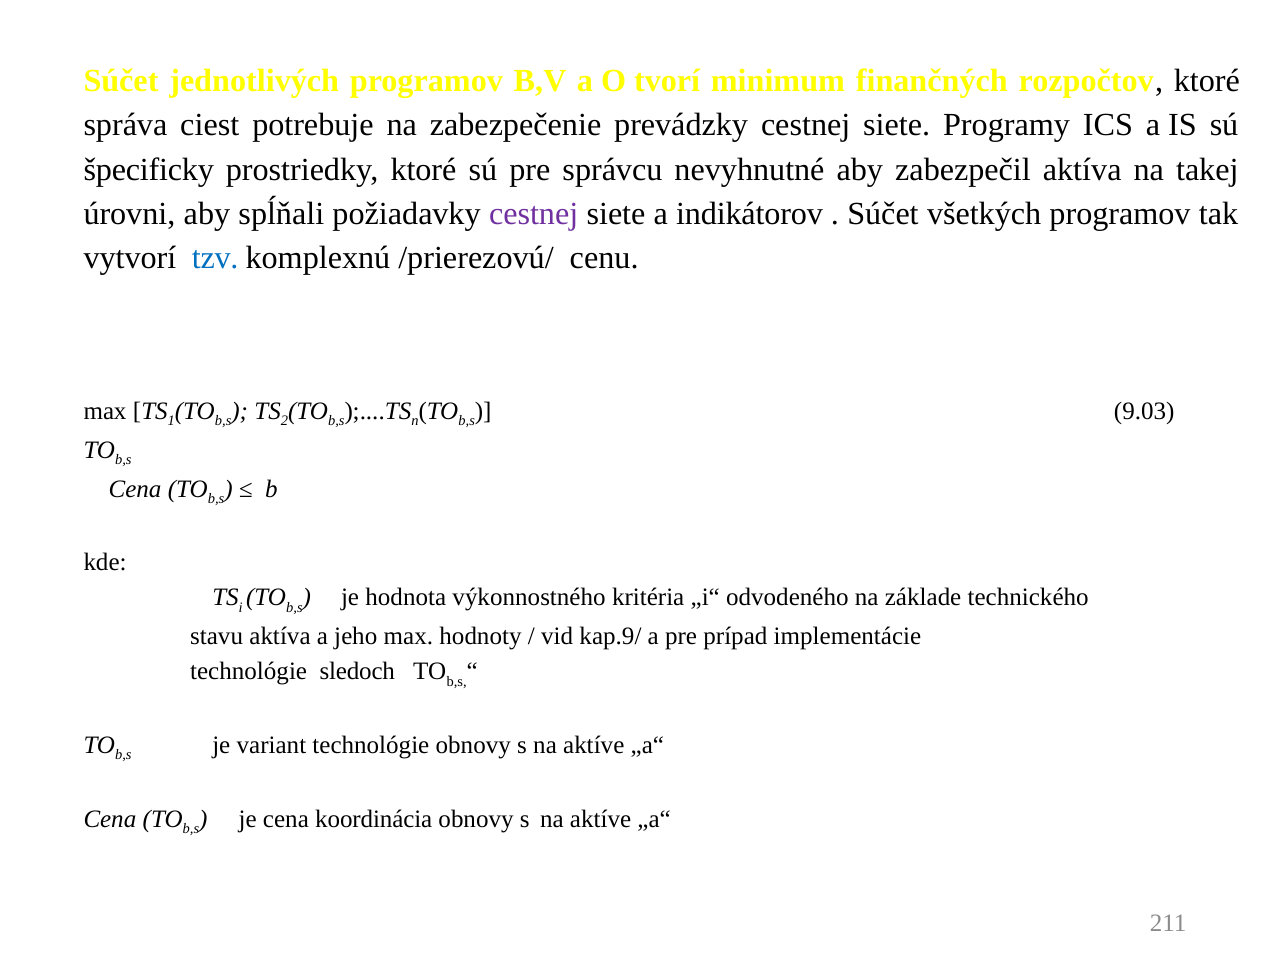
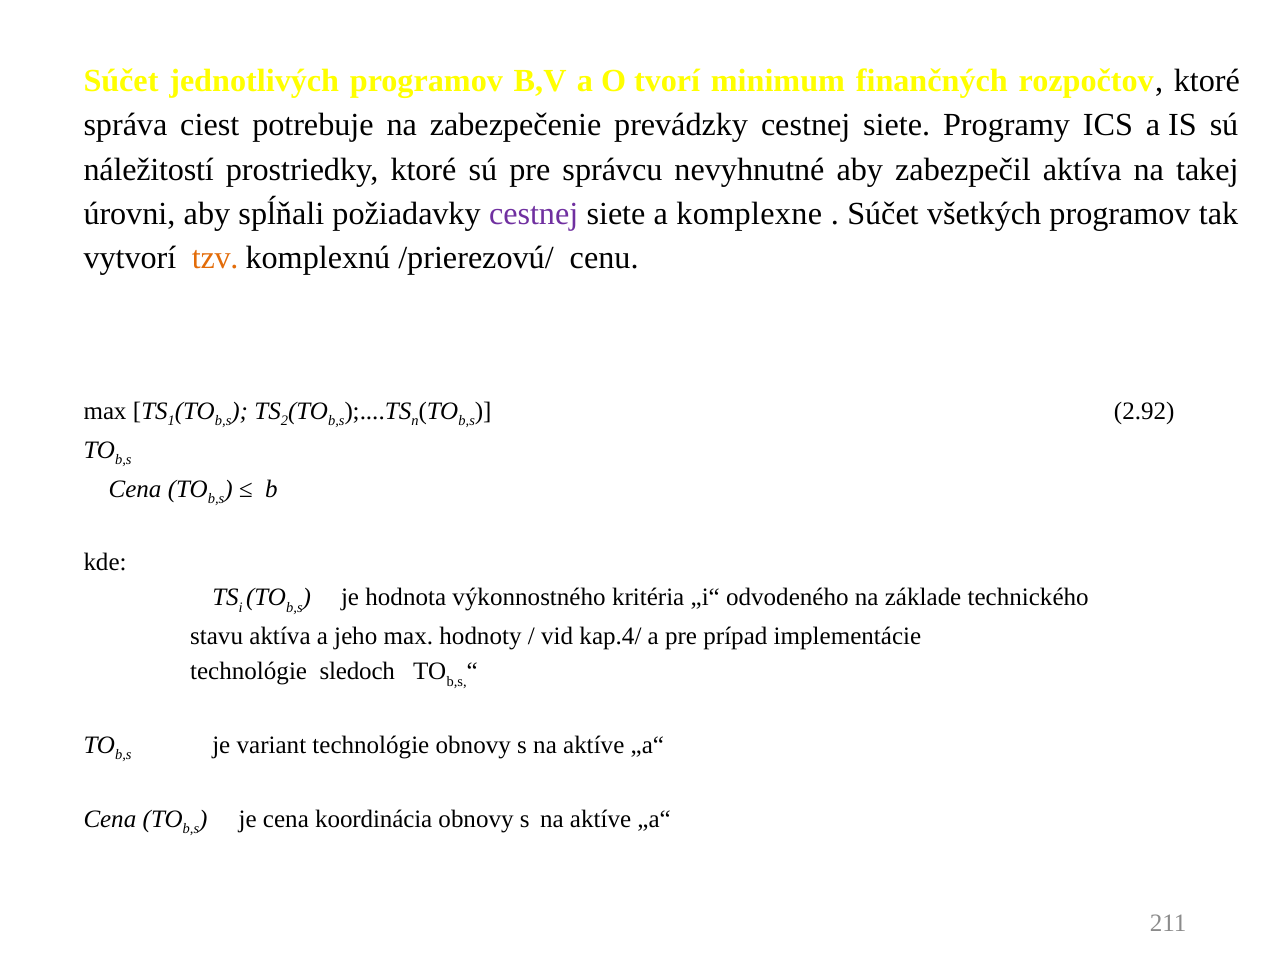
špecificky: špecificky -> náležitostí
indikátorov: indikátorov -> komplexne
tzv colour: blue -> orange
9.03: 9.03 -> 2.92
kap.9/: kap.9/ -> kap.4/
